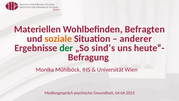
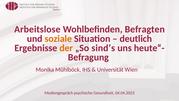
Materiellen: Materiellen -> Arbeitslose
anderer: anderer -> deutlich
der colour: green -> orange
